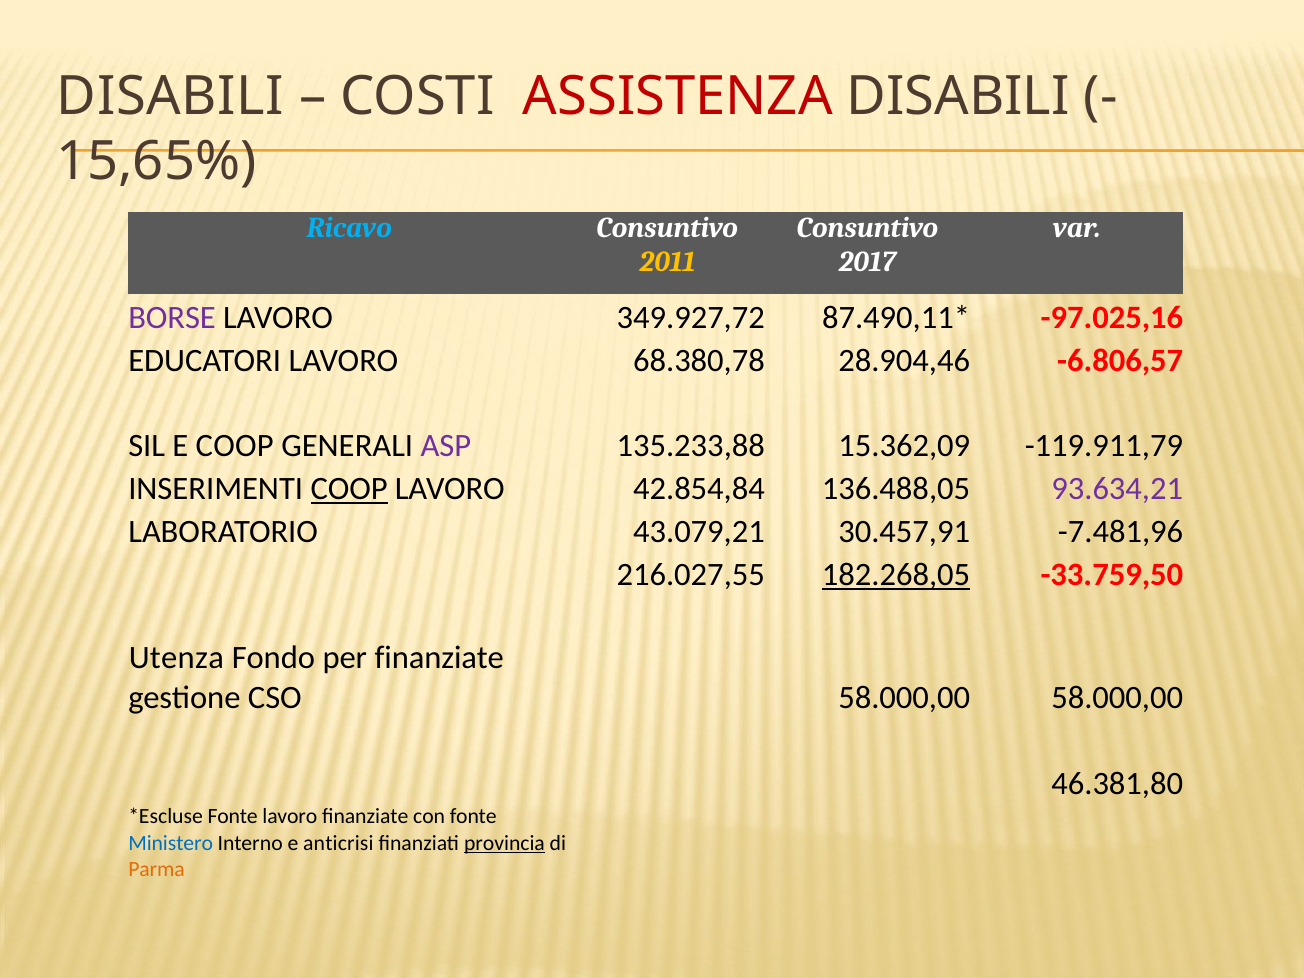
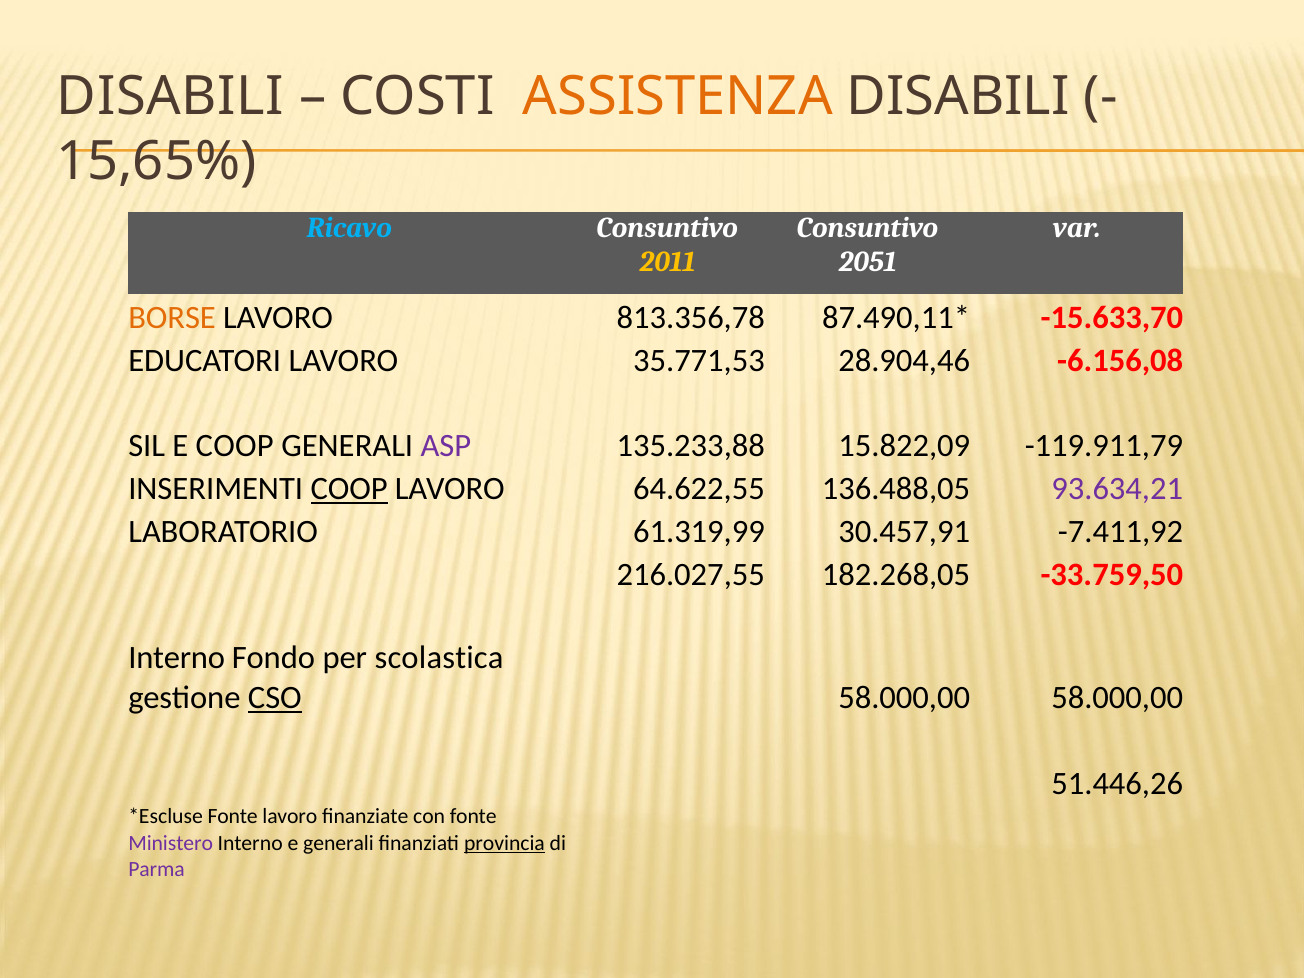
ASSISTENZA colour: red -> orange
2017: 2017 -> 2051
BORSE colour: purple -> orange
349.927,72: 349.927,72 -> 813.356,78
-97.025,16: -97.025,16 -> -15.633,70
68.380,78: 68.380,78 -> 35.771,53
-6.806,57: -6.806,57 -> -6.156,08
15.362,09: 15.362,09 -> 15.822,09
42.854,84: 42.854,84 -> 64.622,55
43.079,21: 43.079,21 -> 61.319,99
-7.481,96: -7.481,96 -> -7.411,92
182.268,05 underline: present -> none
Utenza at (176, 658): Utenza -> Interno
per finanziate: finanziate -> scolastica
CSO underline: none -> present
46.381,80: 46.381,80 -> 51.446,26
Ministero colour: blue -> purple
e anticrisi: anticrisi -> generali
Parma colour: orange -> purple
